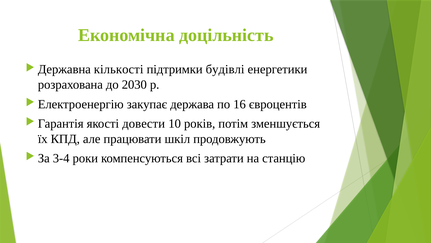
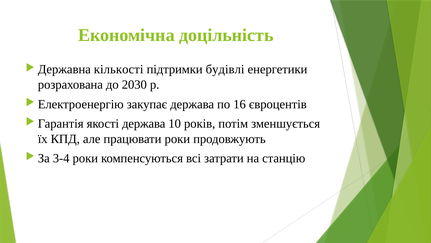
якості довести: довести -> держава
працювати шкіл: шкіл -> роки
